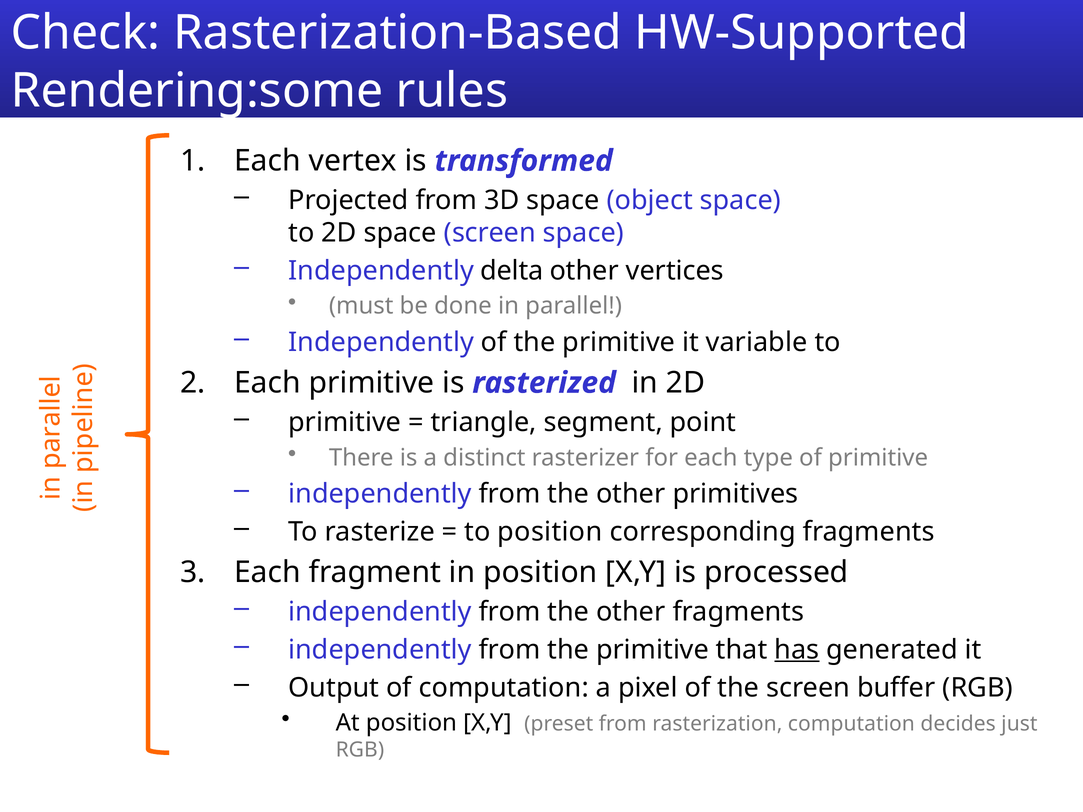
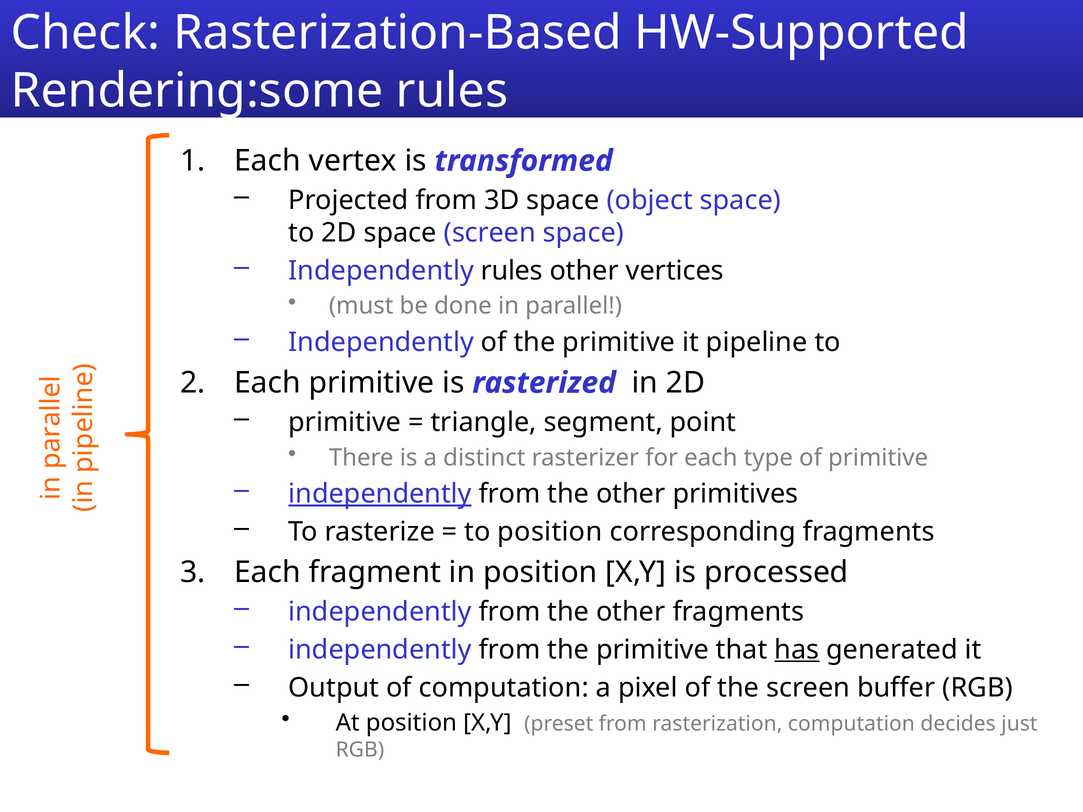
Independently delta: delta -> rules
variable: variable -> pipeline
independently at (380, 494) underline: none -> present
